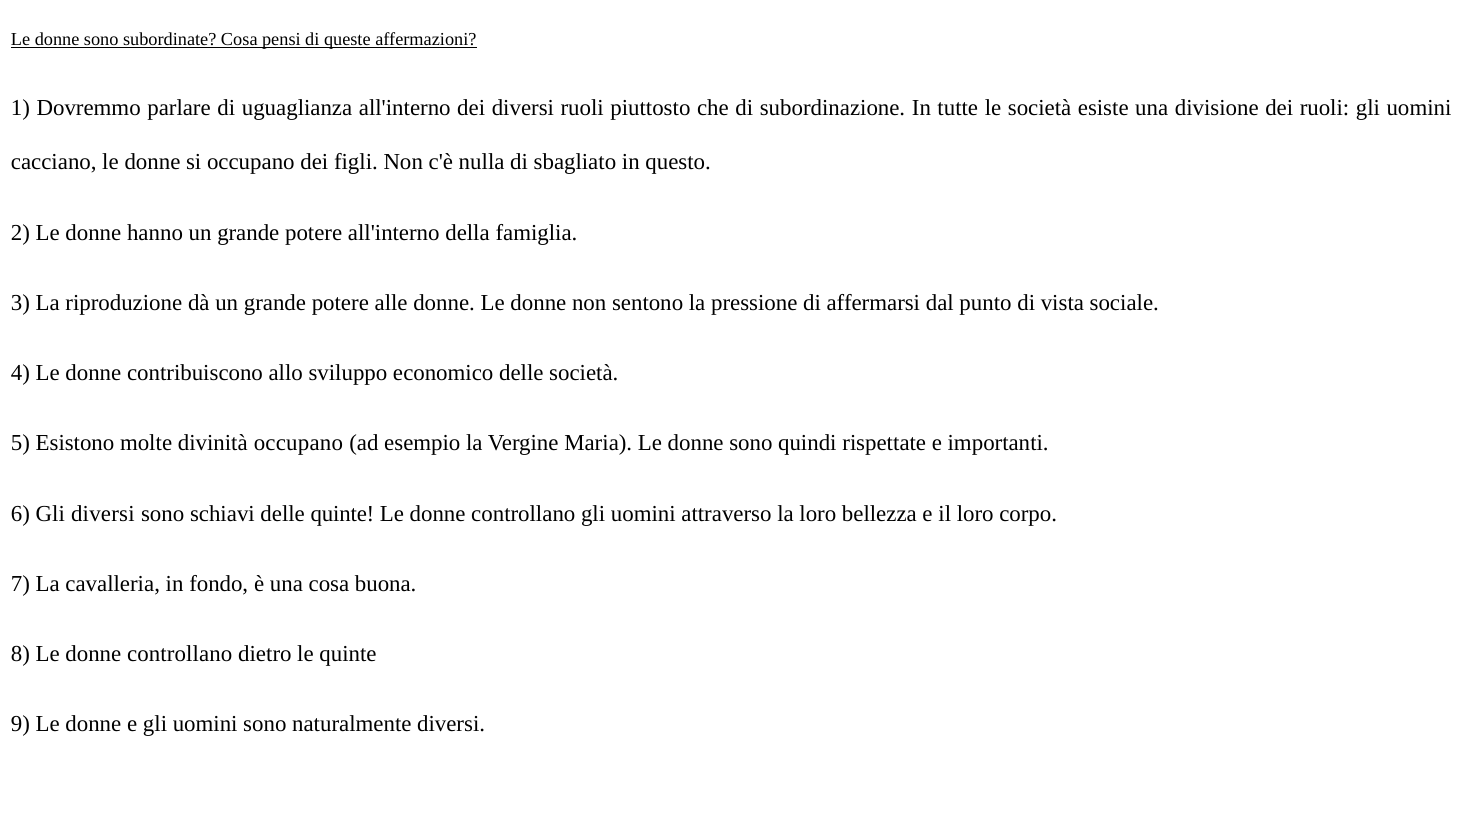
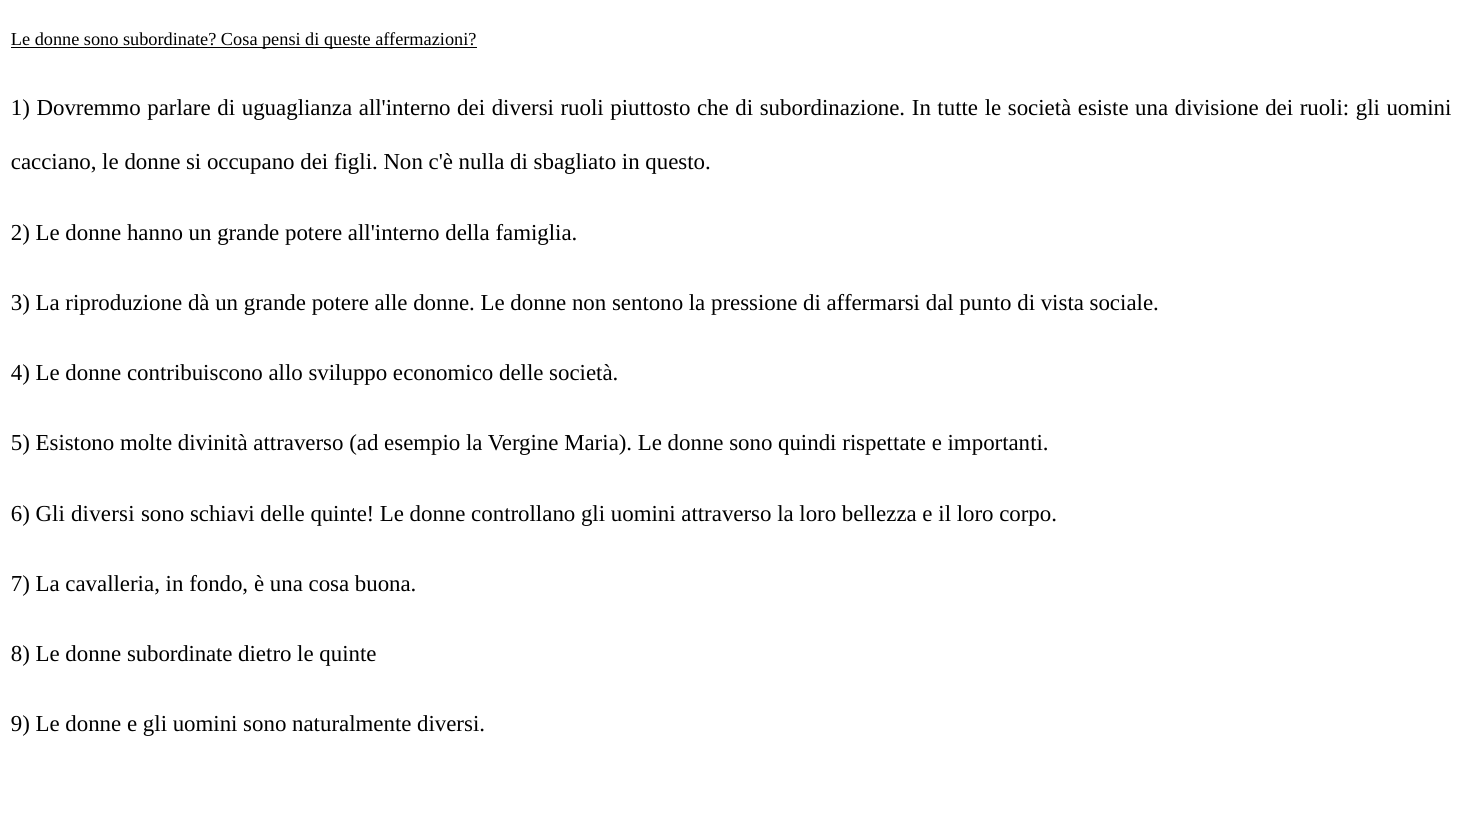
divinità occupano: occupano -> attraverso
8 Le donne controllano: controllano -> subordinate
